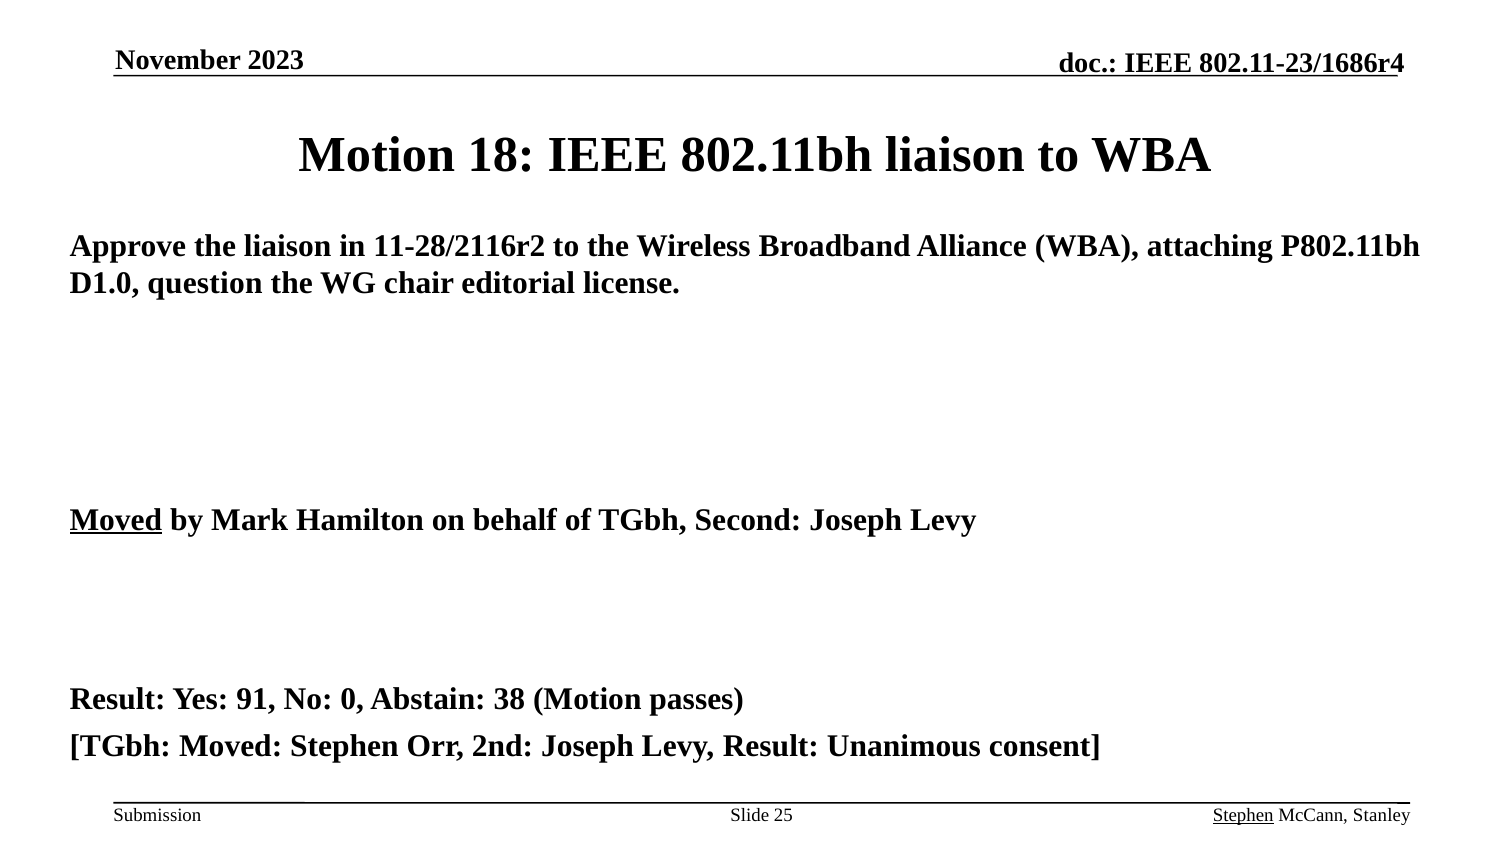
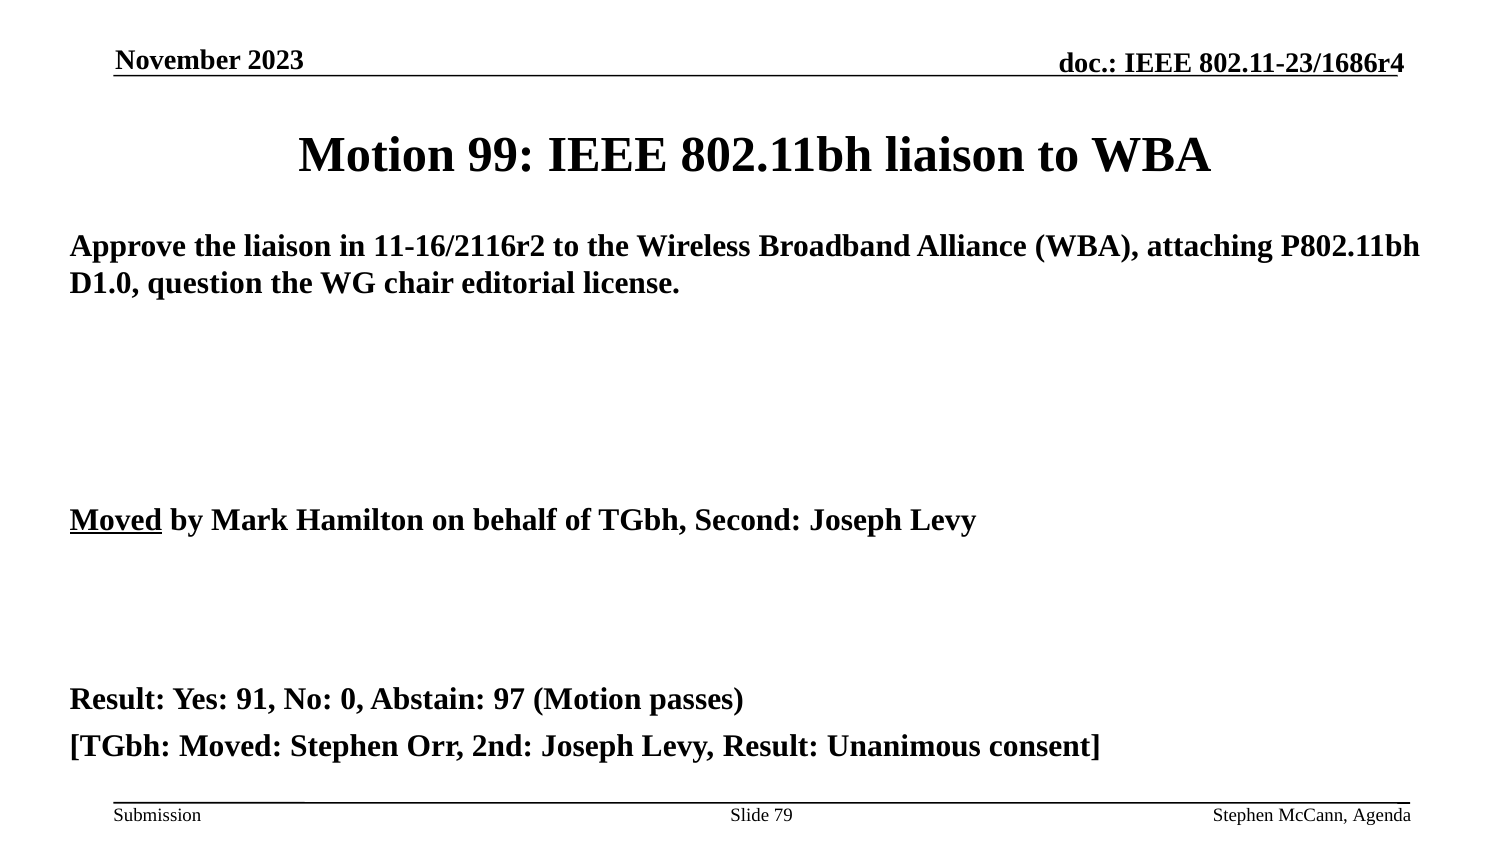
18: 18 -> 99
11-28/2116r2: 11-28/2116r2 -> 11-16/2116r2
38: 38 -> 97
25: 25 -> 79
Stephen at (1243, 815) underline: present -> none
Stanley: Stanley -> Agenda
